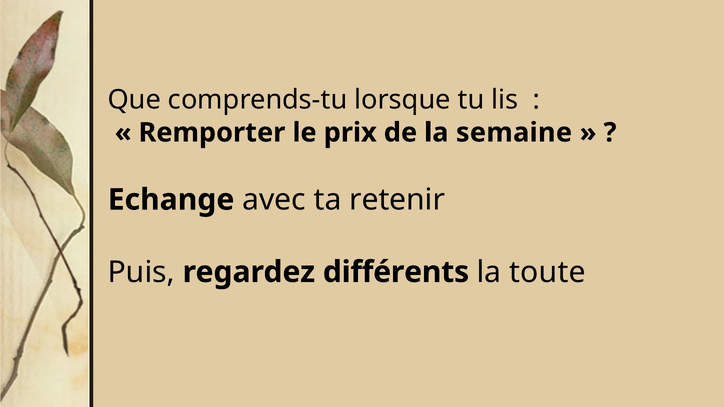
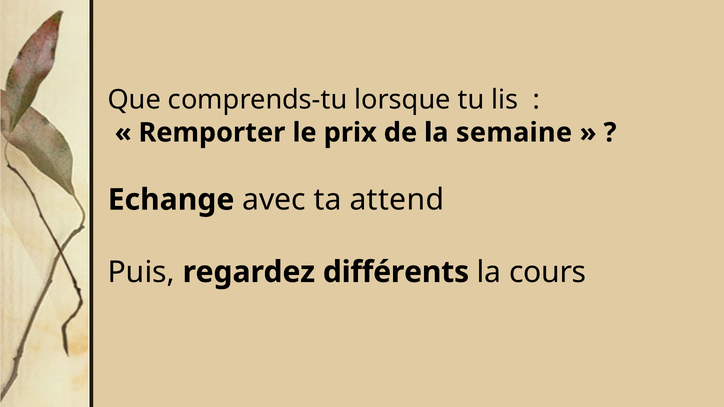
retenir: retenir -> attend
toute: toute -> cours
